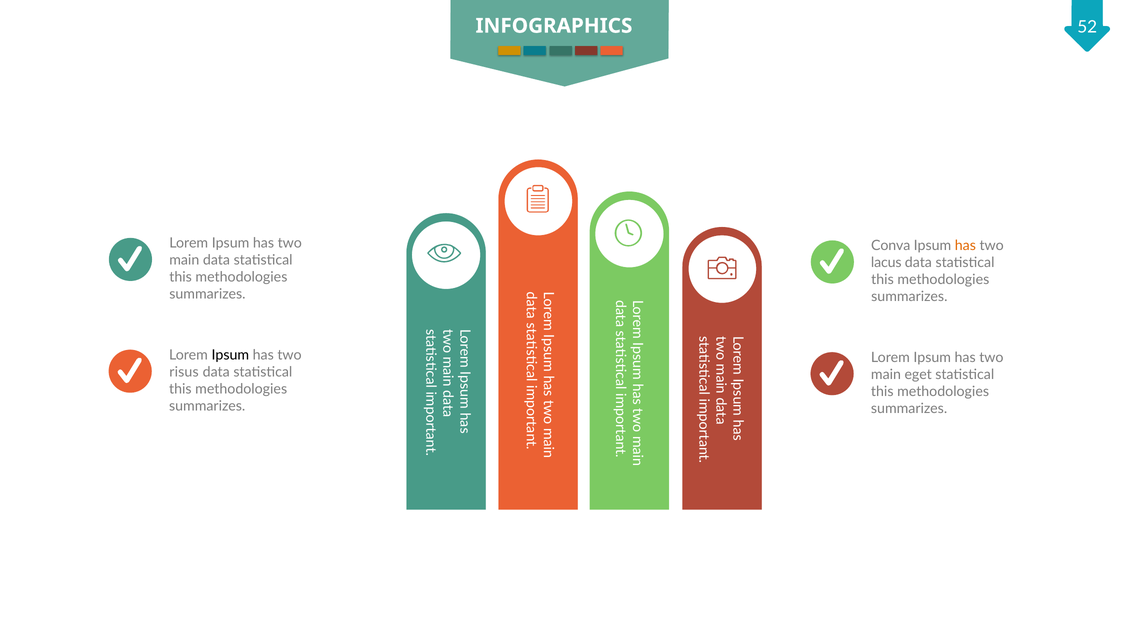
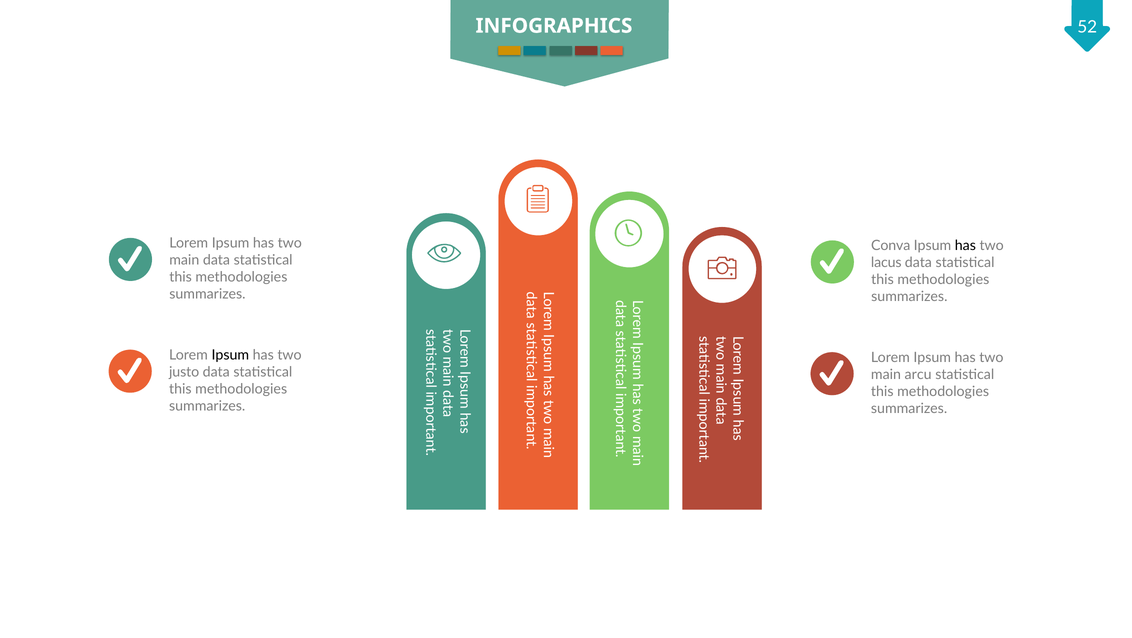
has at (965, 246) colour: orange -> black
risus: risus -> justo
eget: eget -> arcu
